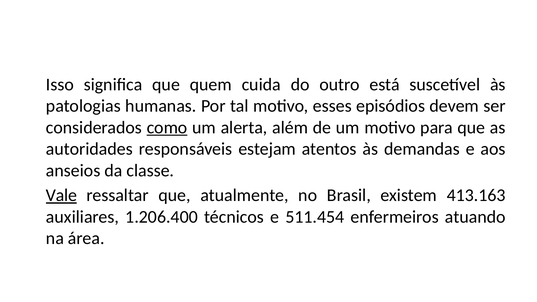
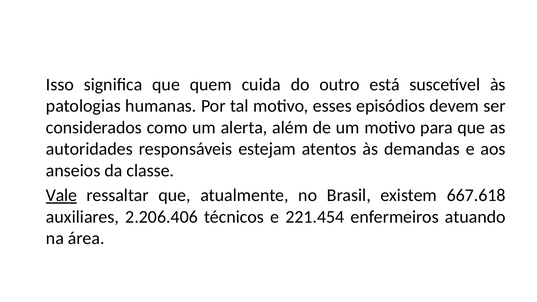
como underline: present -> none
413.163: 413.163 -> 667.618
1.206.400: 1.206.400 -> 2.206.406
511.454: 511.454 -> 221.454
